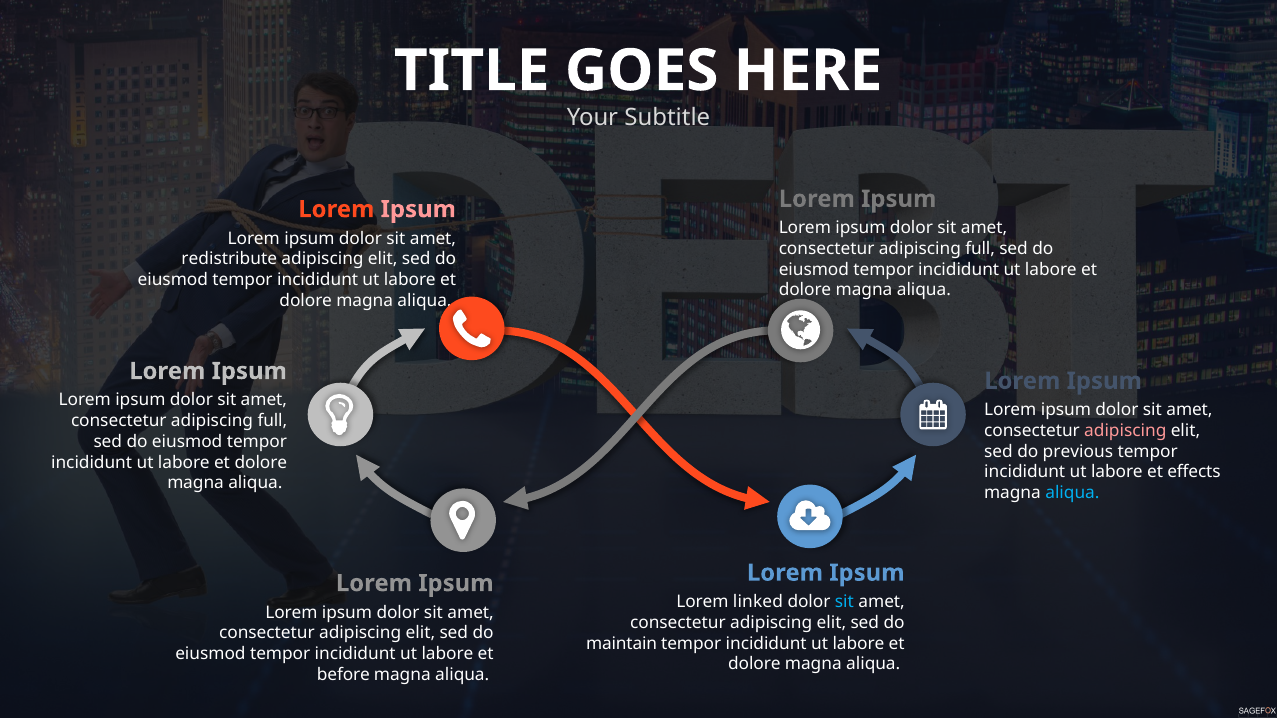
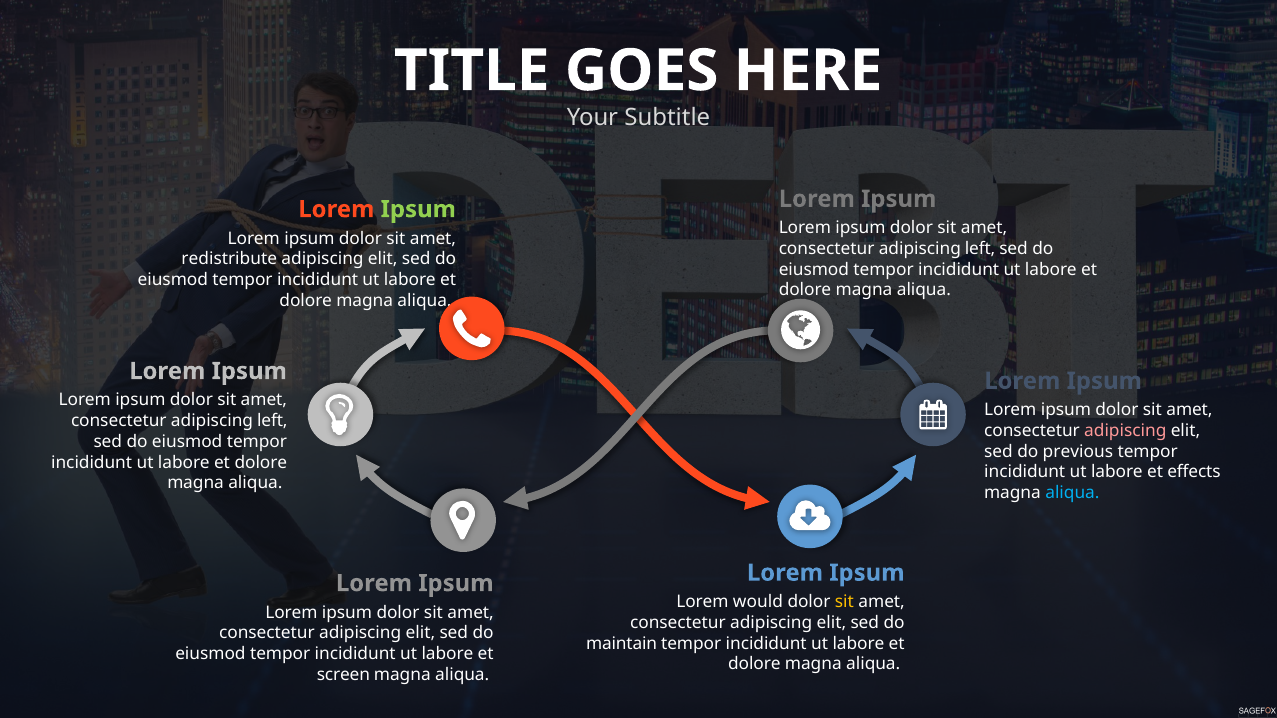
Ipsum at (418, 209) colour: pink -> light green
full at (980, 249): full -> left
full at (272, 421): full -> left
linked: linked -> would
sit at (844, 602) colour: light blue -> yellow
before: before -> screen
